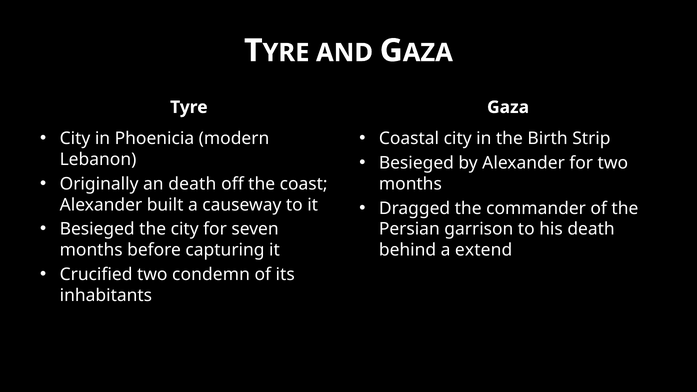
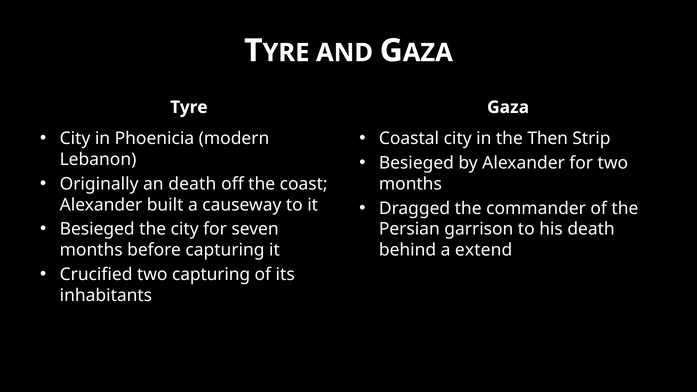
Birth: Birth -> Then
two condemn: condemn -> capturing
